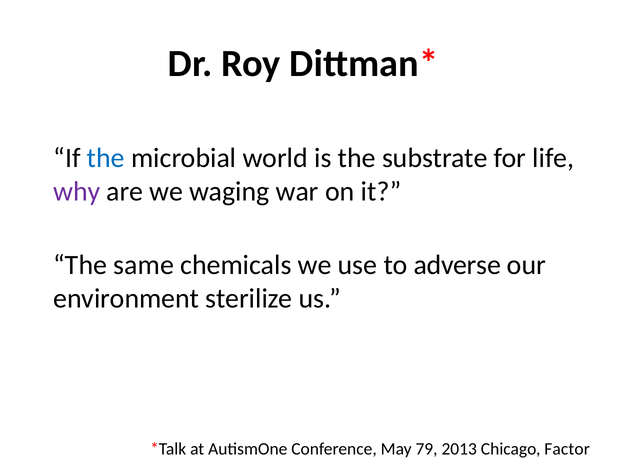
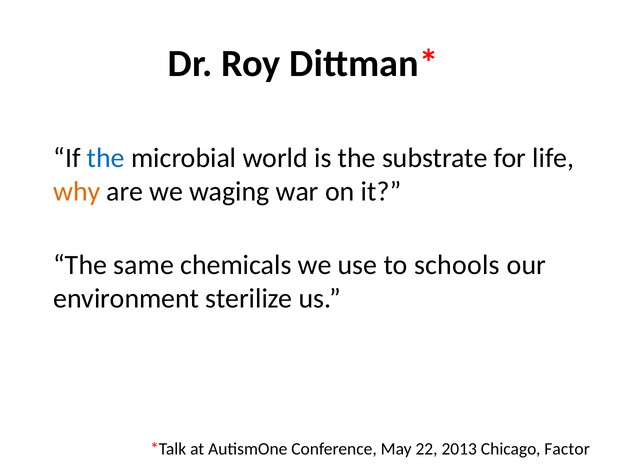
why colour: purple -> orange
adverse: adverse -> schools
79: 79 -> 22
